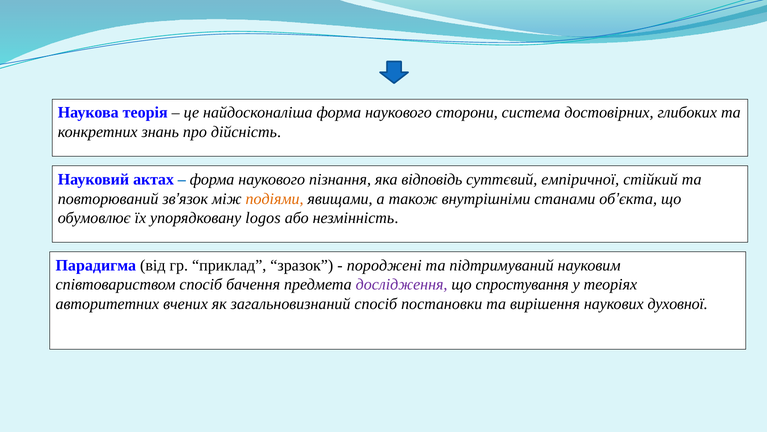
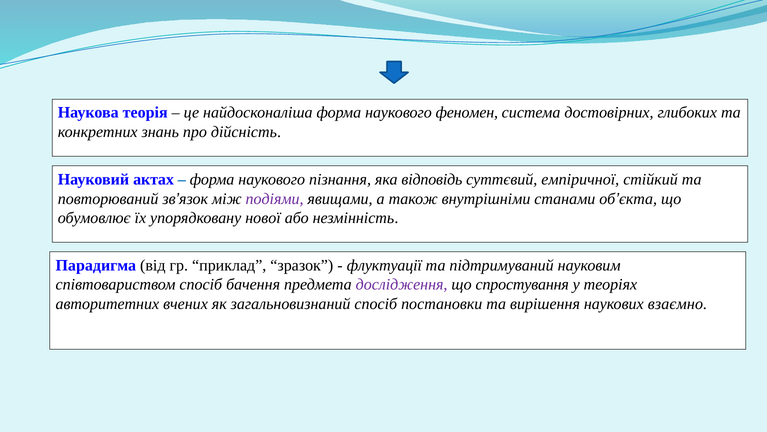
сторони: сторони -> феномен
подіями colour: orange -> purple
logos: logos -> нової
породжені: породжені -> флуктуації
духовної: духовної -> взаємно
